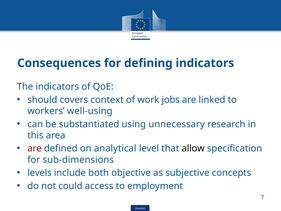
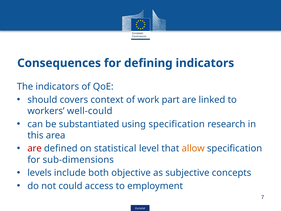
jobs: jobs -> part
well-using: well-using -> well-could
using unnecessary: unnecessary -> specification
analytical: analytical -> statistical
allow colour: black -> orange
